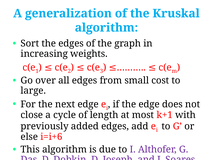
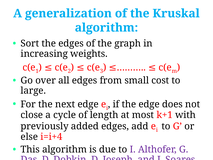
i=i+6: i=i+6 -> i=i+4
